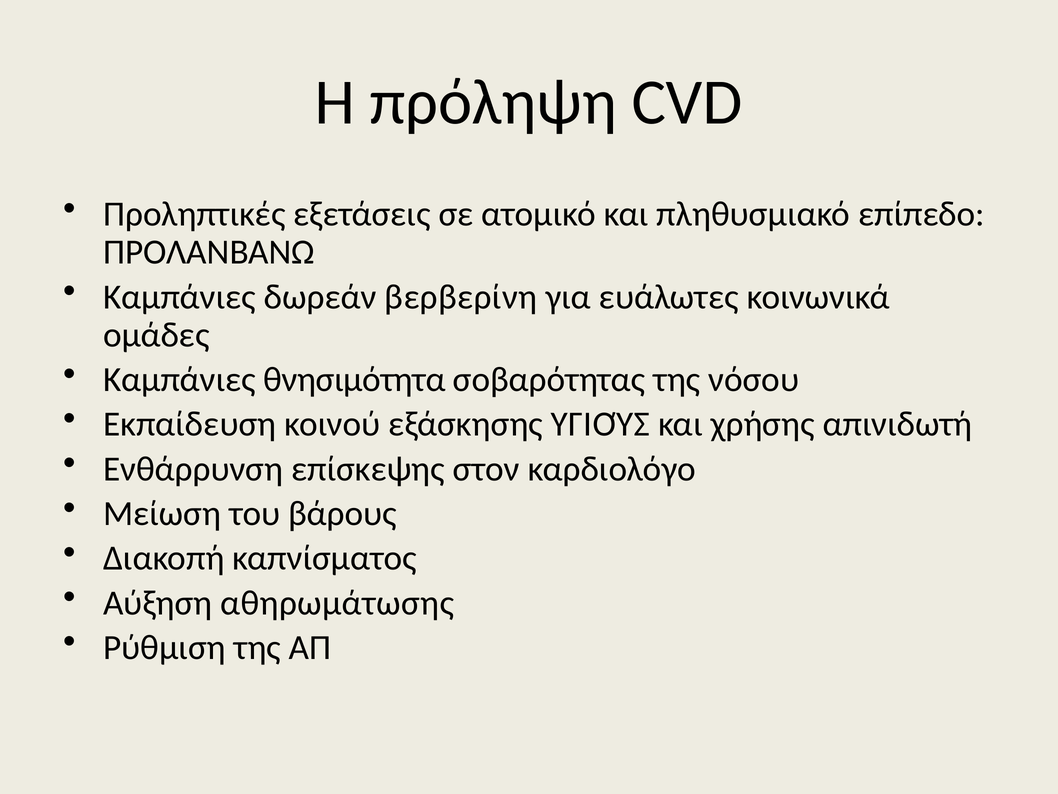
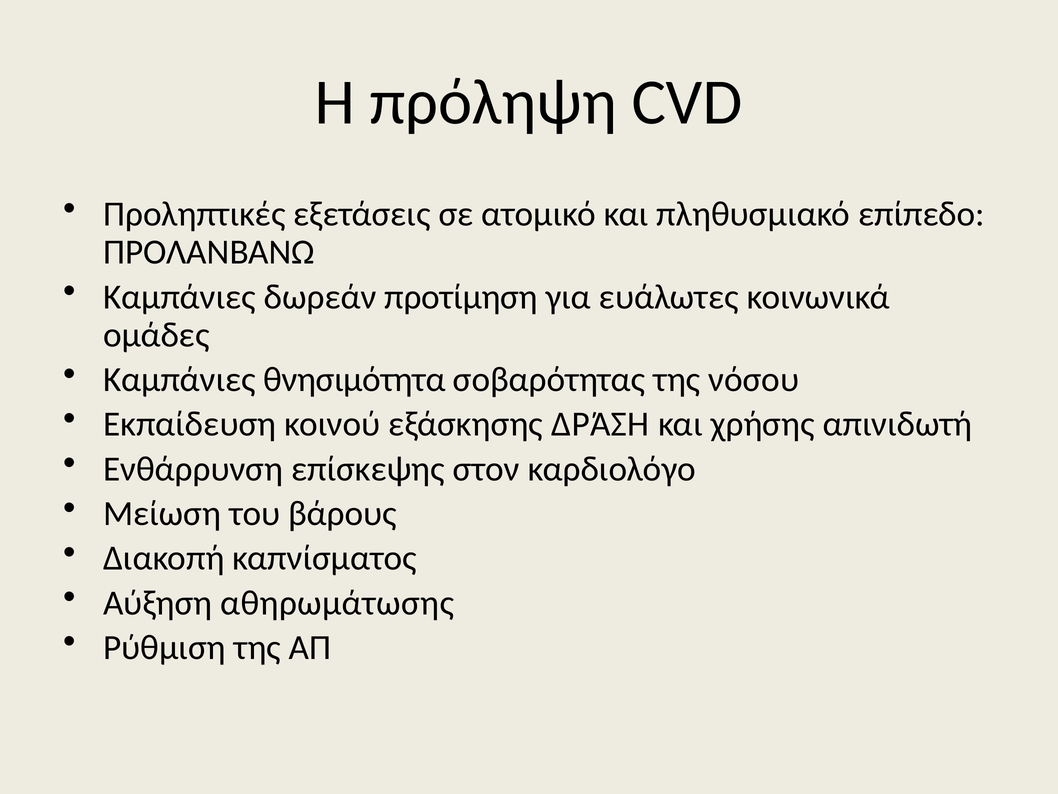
βερβερίνη: βερβερίνη -> προτίμηση
ΥΓΙΟΎΣ: ΥΓΙΟΎΣ -> ΔΡΆΣΗ
